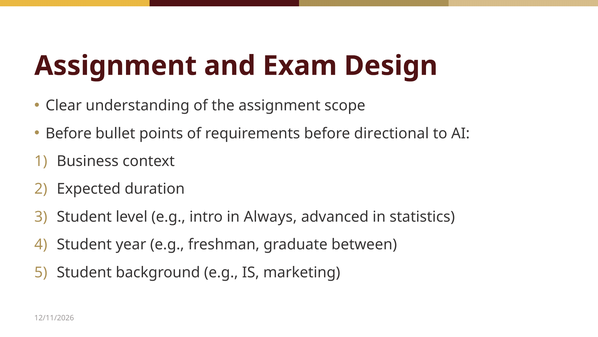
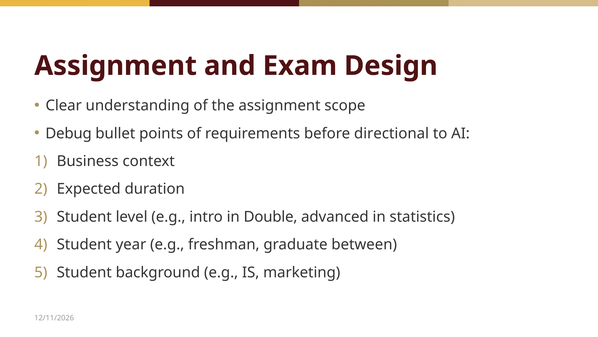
Before at (69, 133): Before -> Debug
Always: Always -> Double
